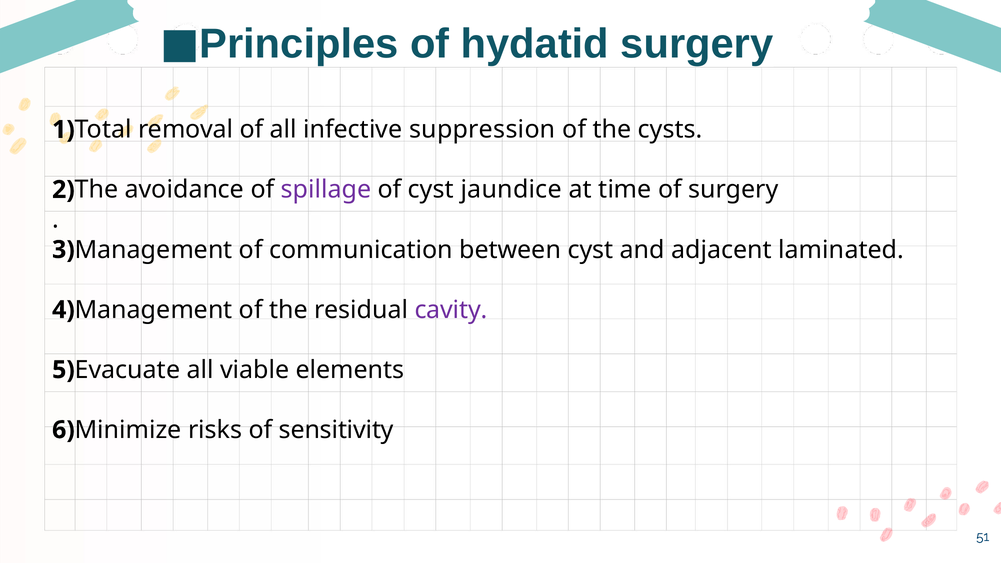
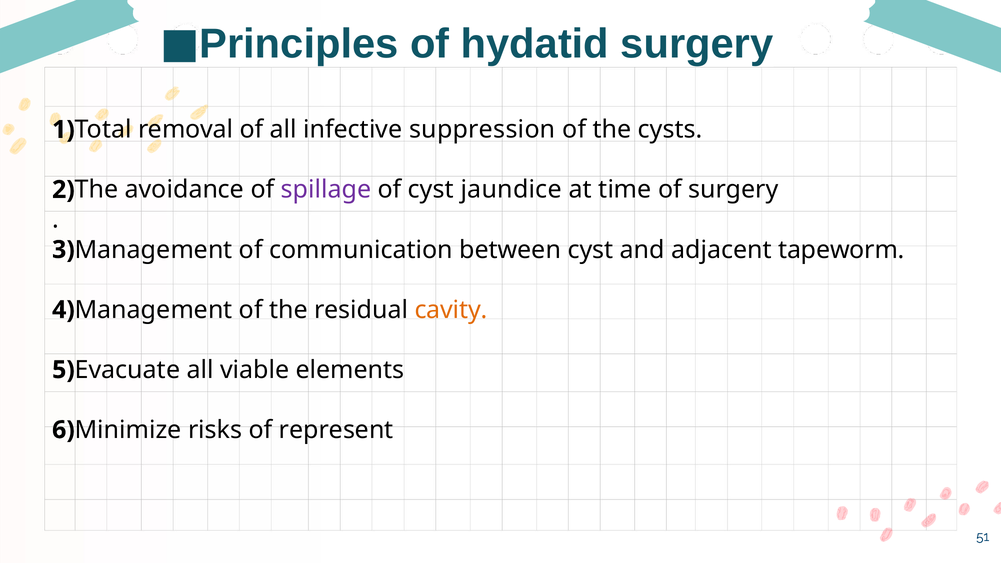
laminated: laminated -> tapeworm
cavity colour: purple -> orange
sensitivity: sensitivity -> represent
